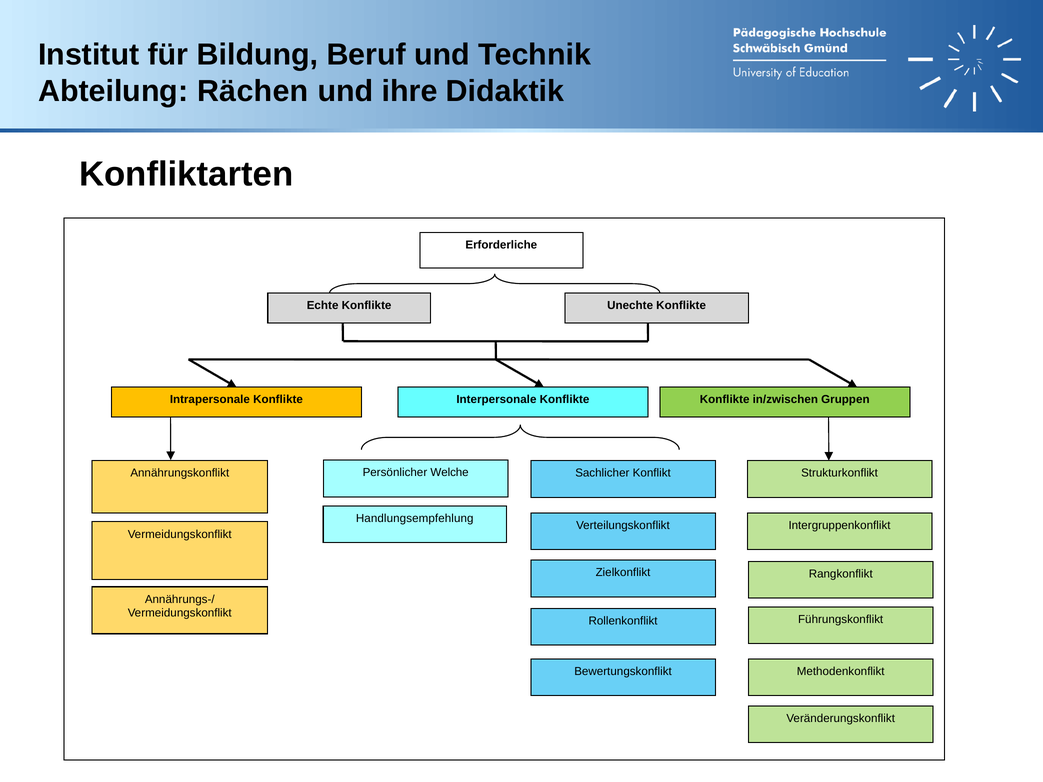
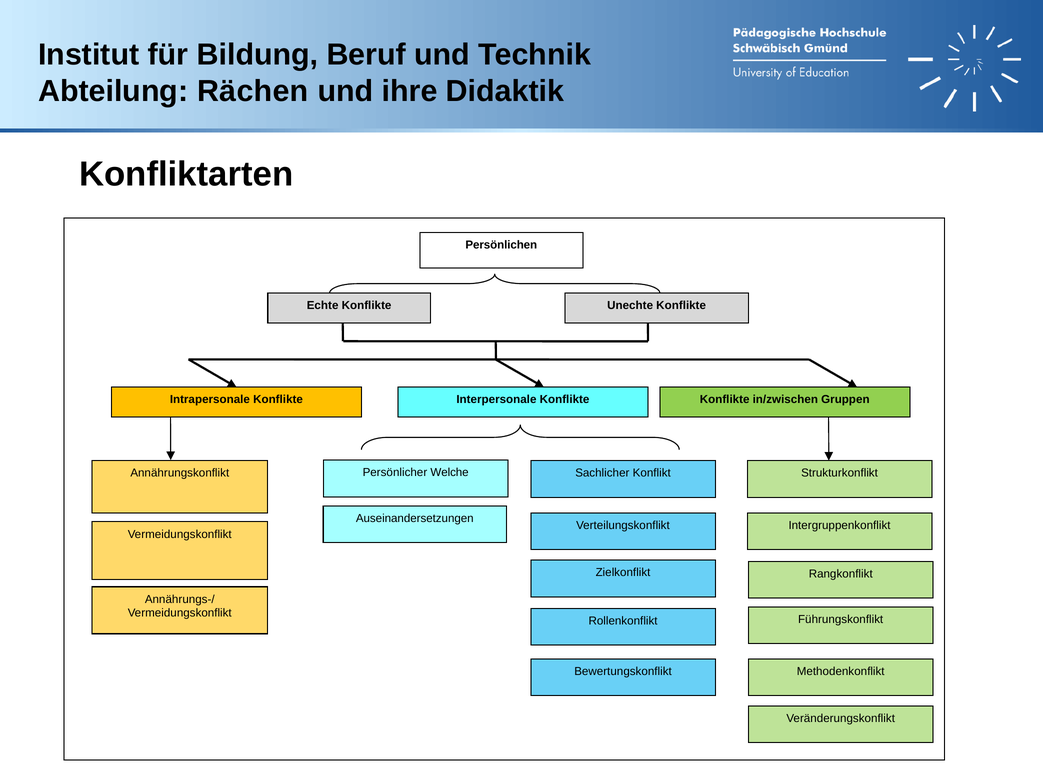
Erforderliche: Erforderliche -> Persönlichen
Handlungsempfehlung: Handlungsempfehlung -> Auseinandersetzungen
